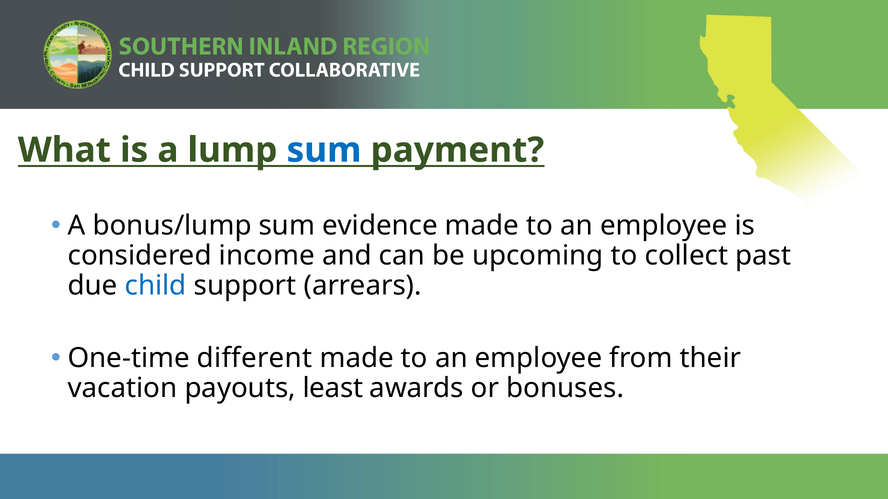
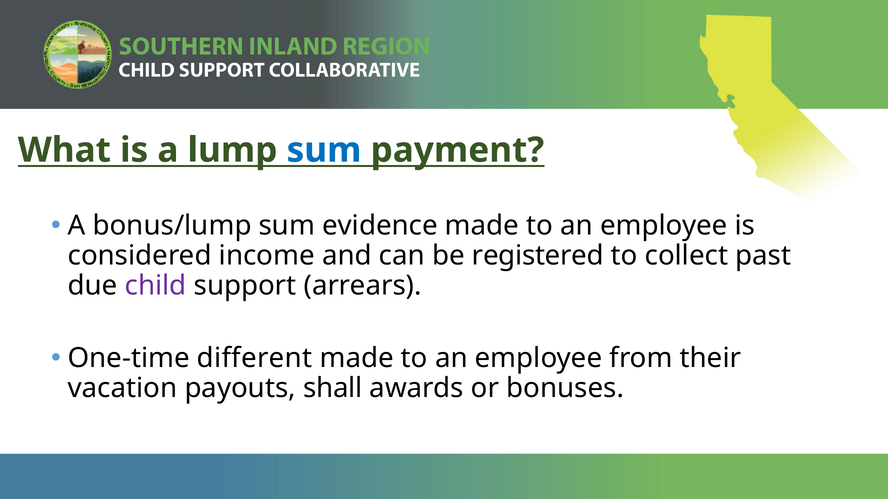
upcoming: upcoming -> registered
child colour: blue -> purple
least: least -> shall
